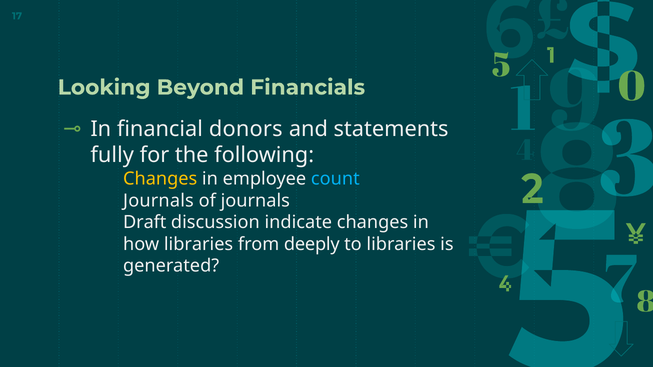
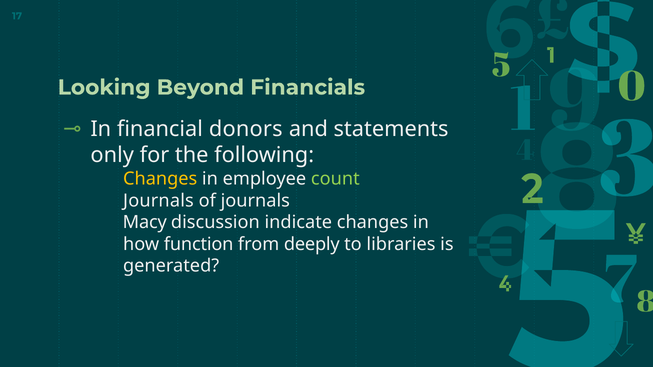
fully: fully -> only
count colour: light blue -> light green
Draft: Draft -> Macy
how libraries: libraries -> function
